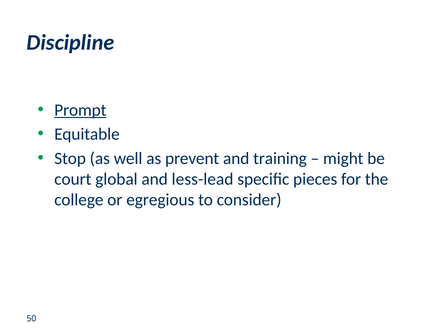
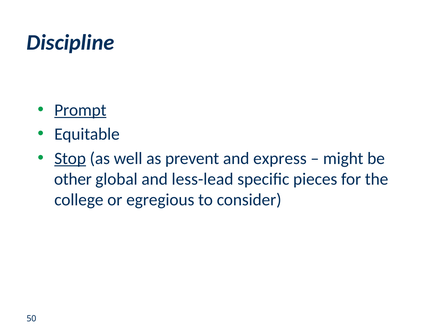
Stop underline: none -> present
training: training -> express
court: court -> other
